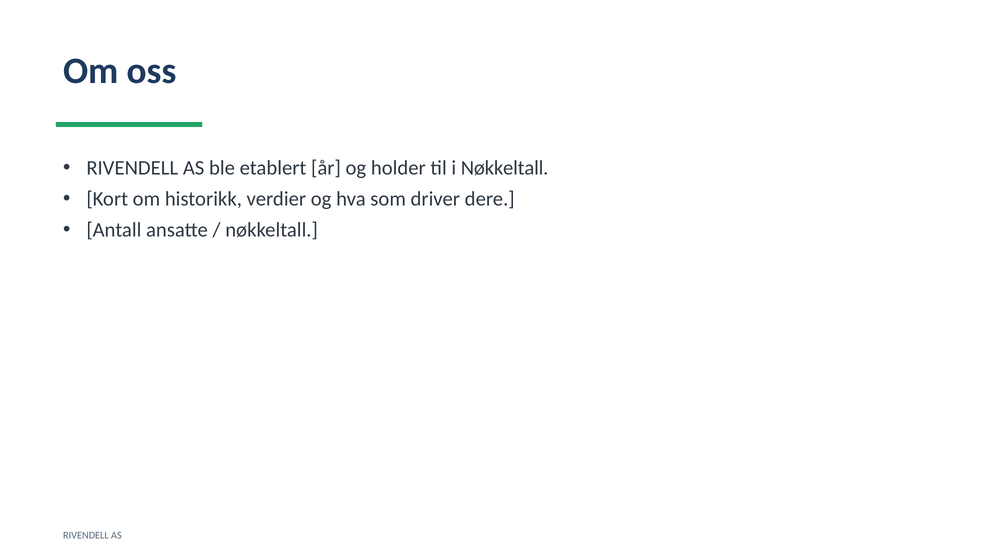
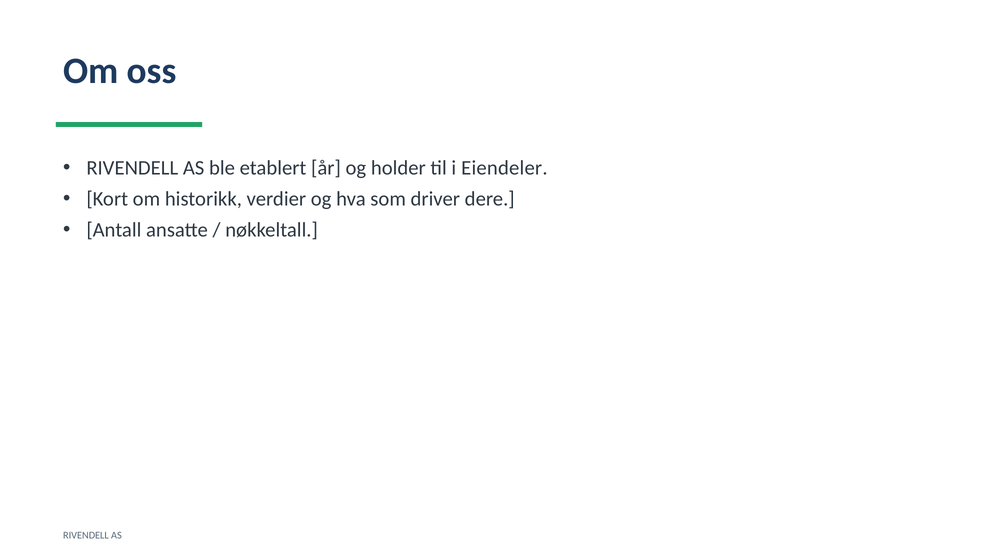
i Nøkkeltall: Nøkkeltall -> Eiendeler
